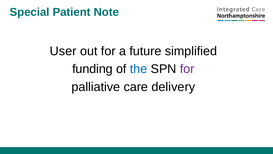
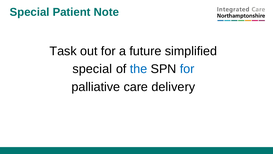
User: User -> Task
funding at (92, 69): funding -> special
for at (187, 69) colour: purple -> blue
